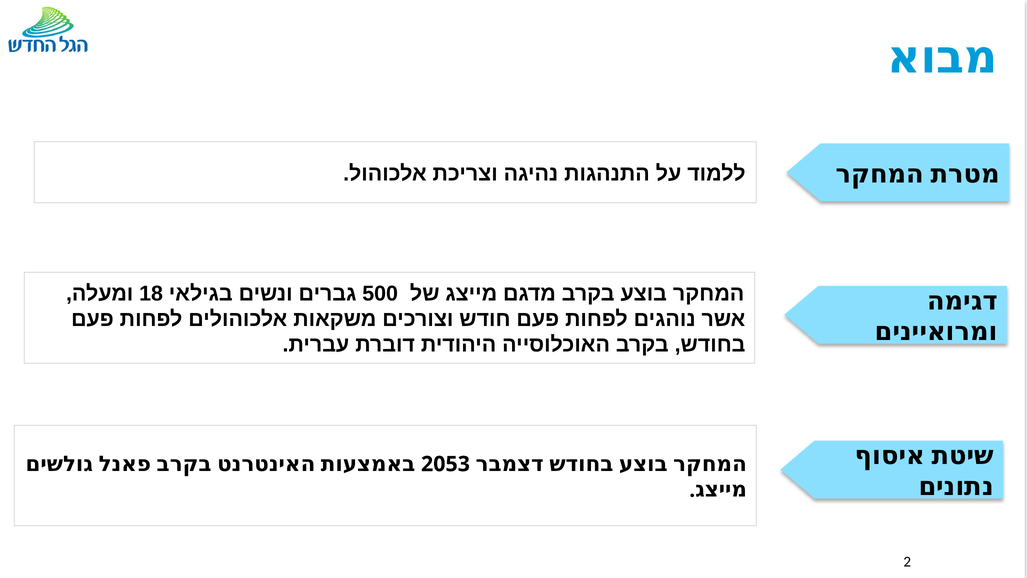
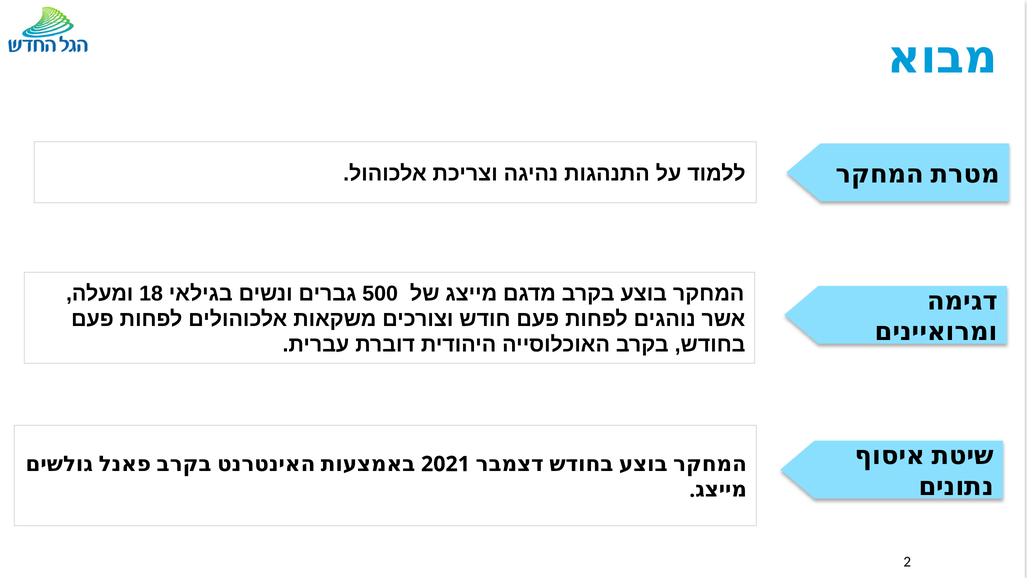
2053: 2053 -> 2021
